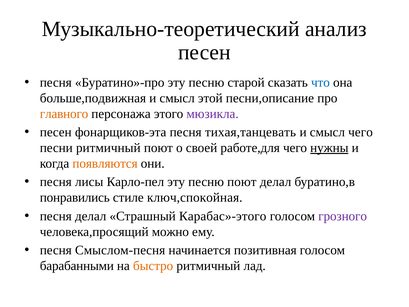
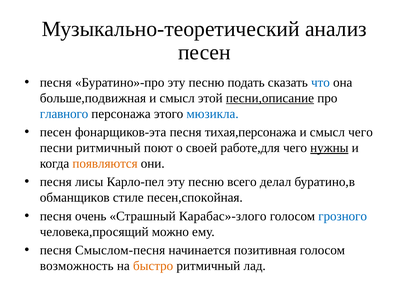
старой: старой -> подать
песни,описание underline: none -> present
главного colour: orange -> blue
мюзикла colour: purple -> blue
тихая,танцевать: тихая,танцевать -> тихая,персонажа
песню поют: поют -> всего
понравились: понравились -> обманщиков
ключ,спокойная: ключ,спокойная -> песен,спокойная
песня делал: делал -> очень
Карабас»-этого: Карабас»-этого -> Карабас»-злого
грозного colour: purple -> blue
барабанными: барабанными -> возможность
